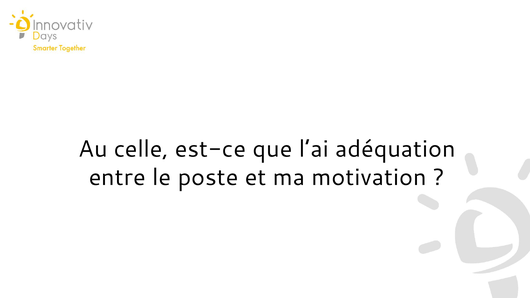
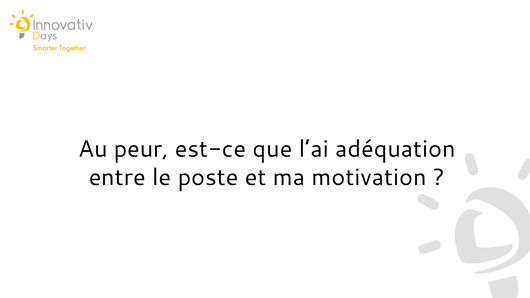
celle: celle -> peur
